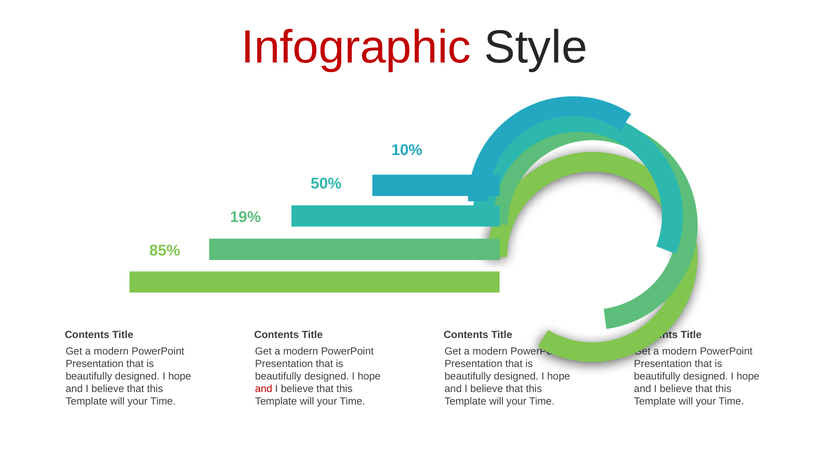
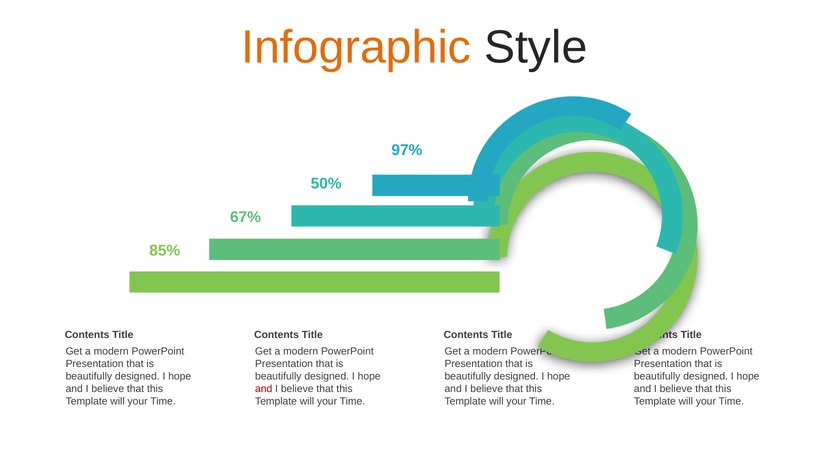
Infographic colour: red -> orange
10%: 10% -> 97%
19%: 19% -> 67%
